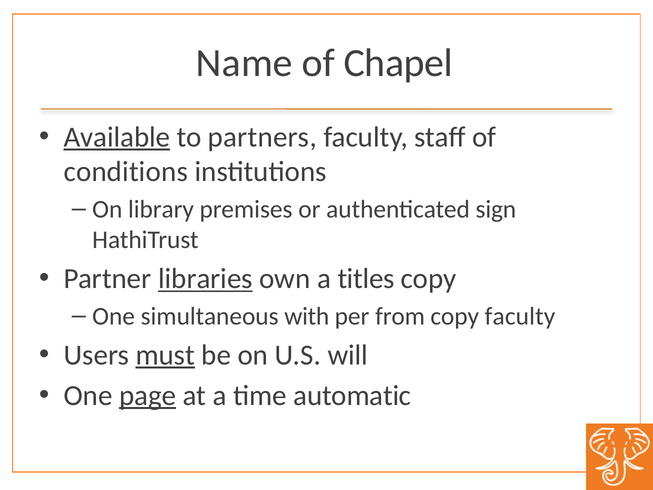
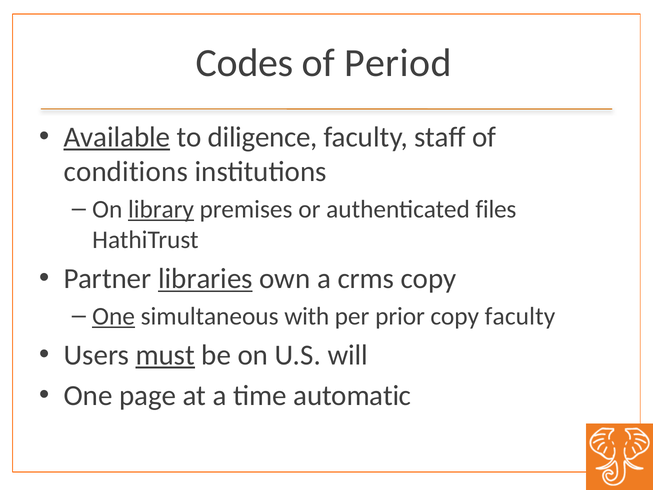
Name: Name -> Codes
Chapel: Chapel -> Period
partners: partners -> diligence
library underline: none -> present
sign: sign -> files
titles: titles -> crms
One at (114, 316) underline: none -> present
from: from -> prior
page underline: present -> none
